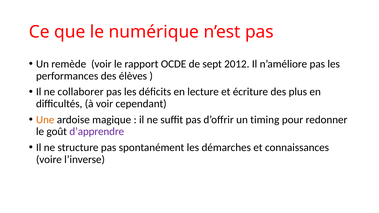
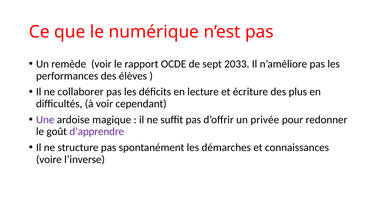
2012: 2012 -> 2033
Une colour: orange -> purple
timing: timing -> privée
